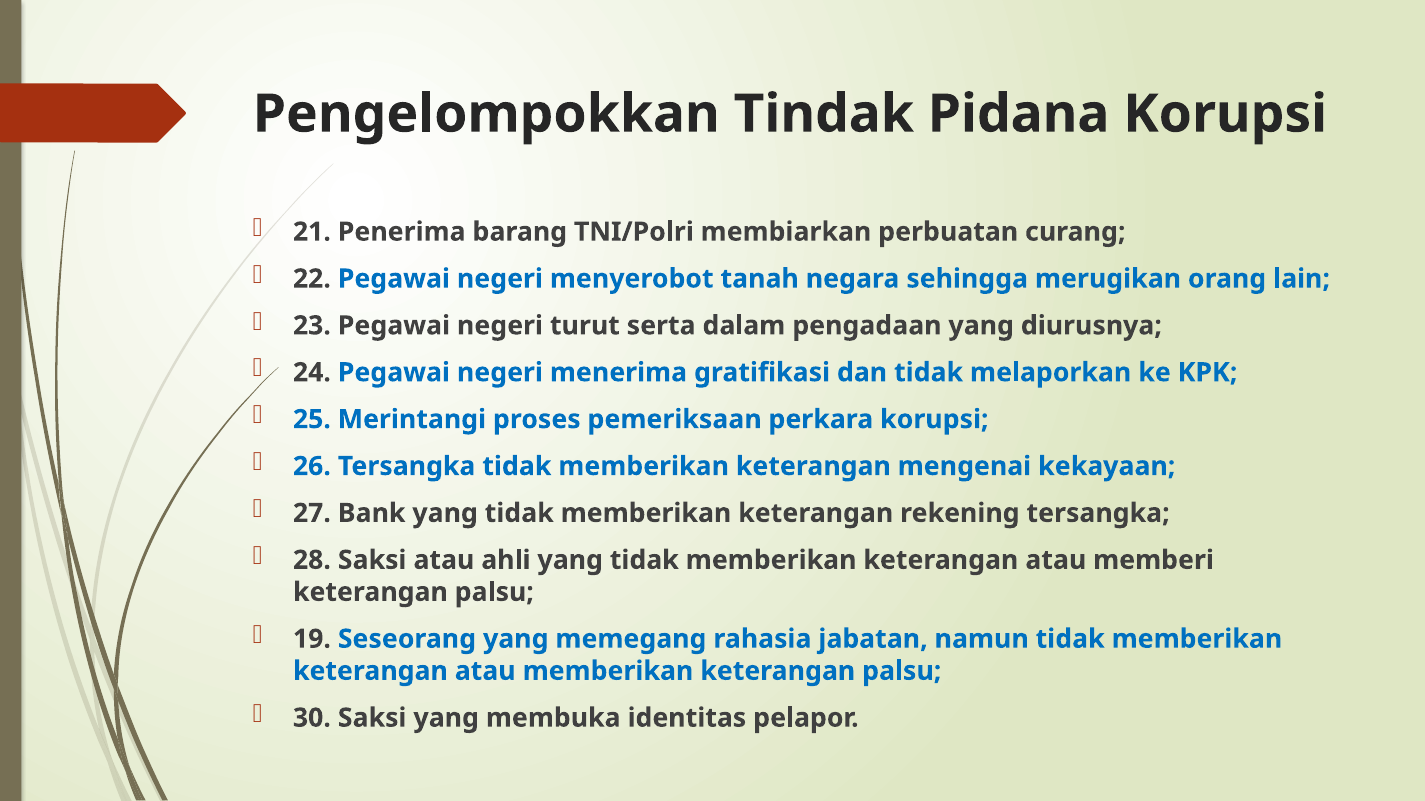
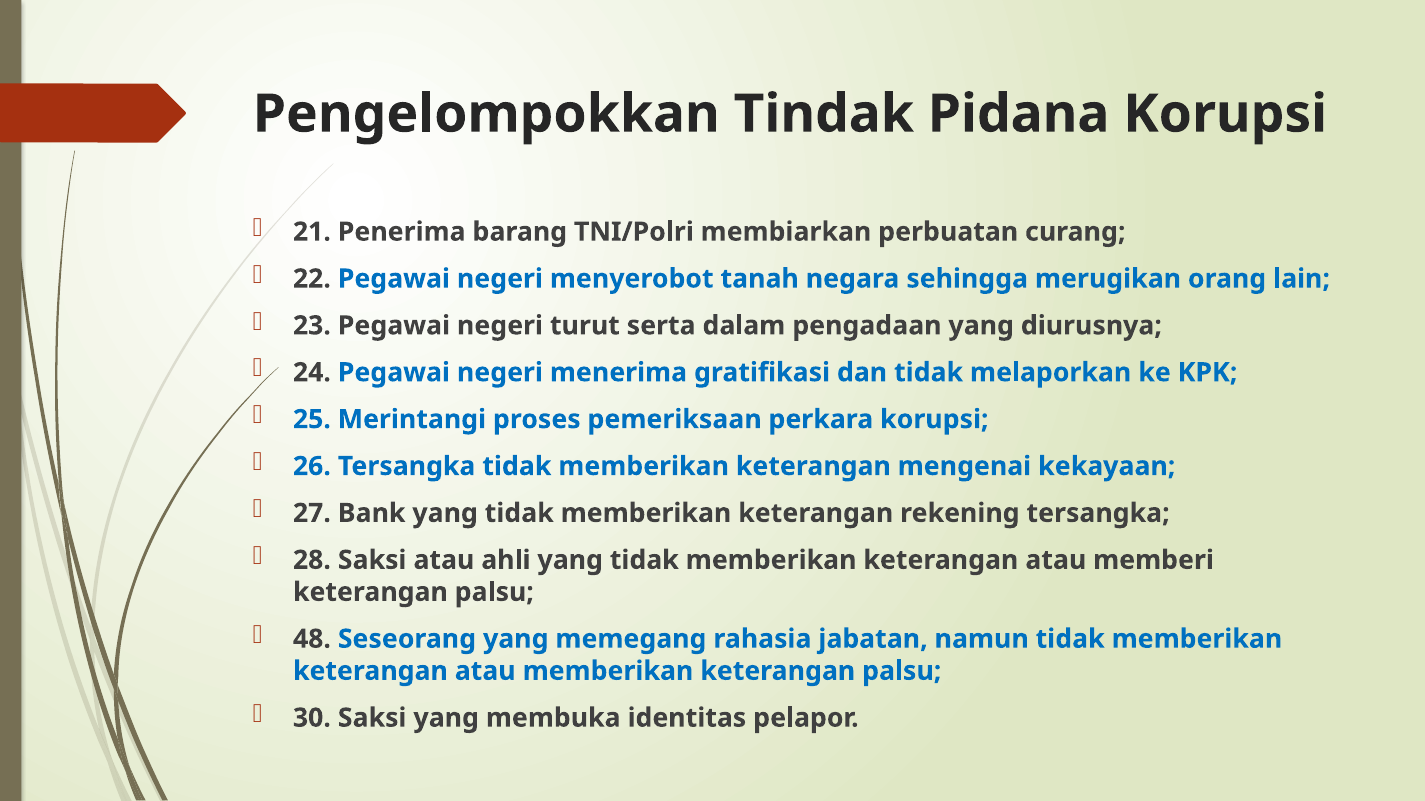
19: 19 -> 48
